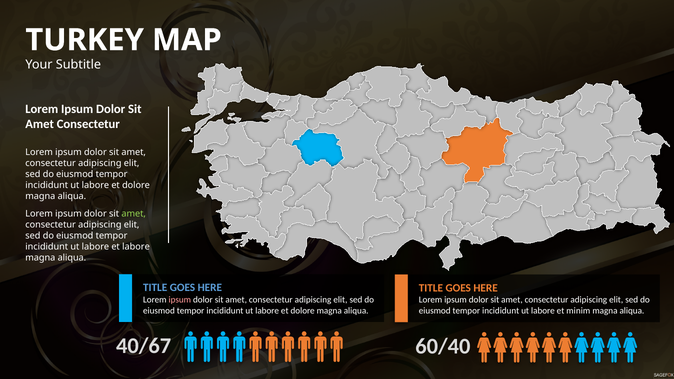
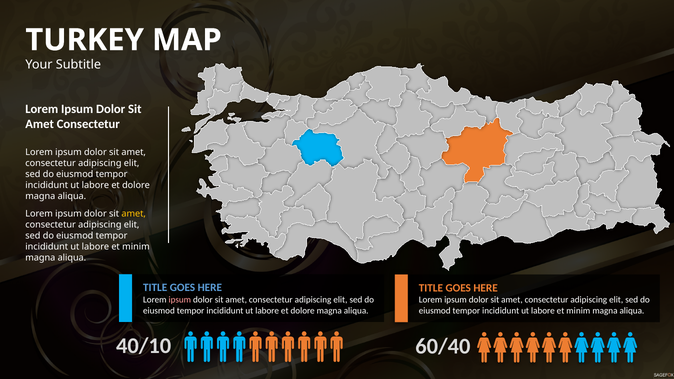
amet at (134, 214) colour: light green -> yellow
labore at (136, 247): labore -> minim
40/67: 40/67 -> 40/10
